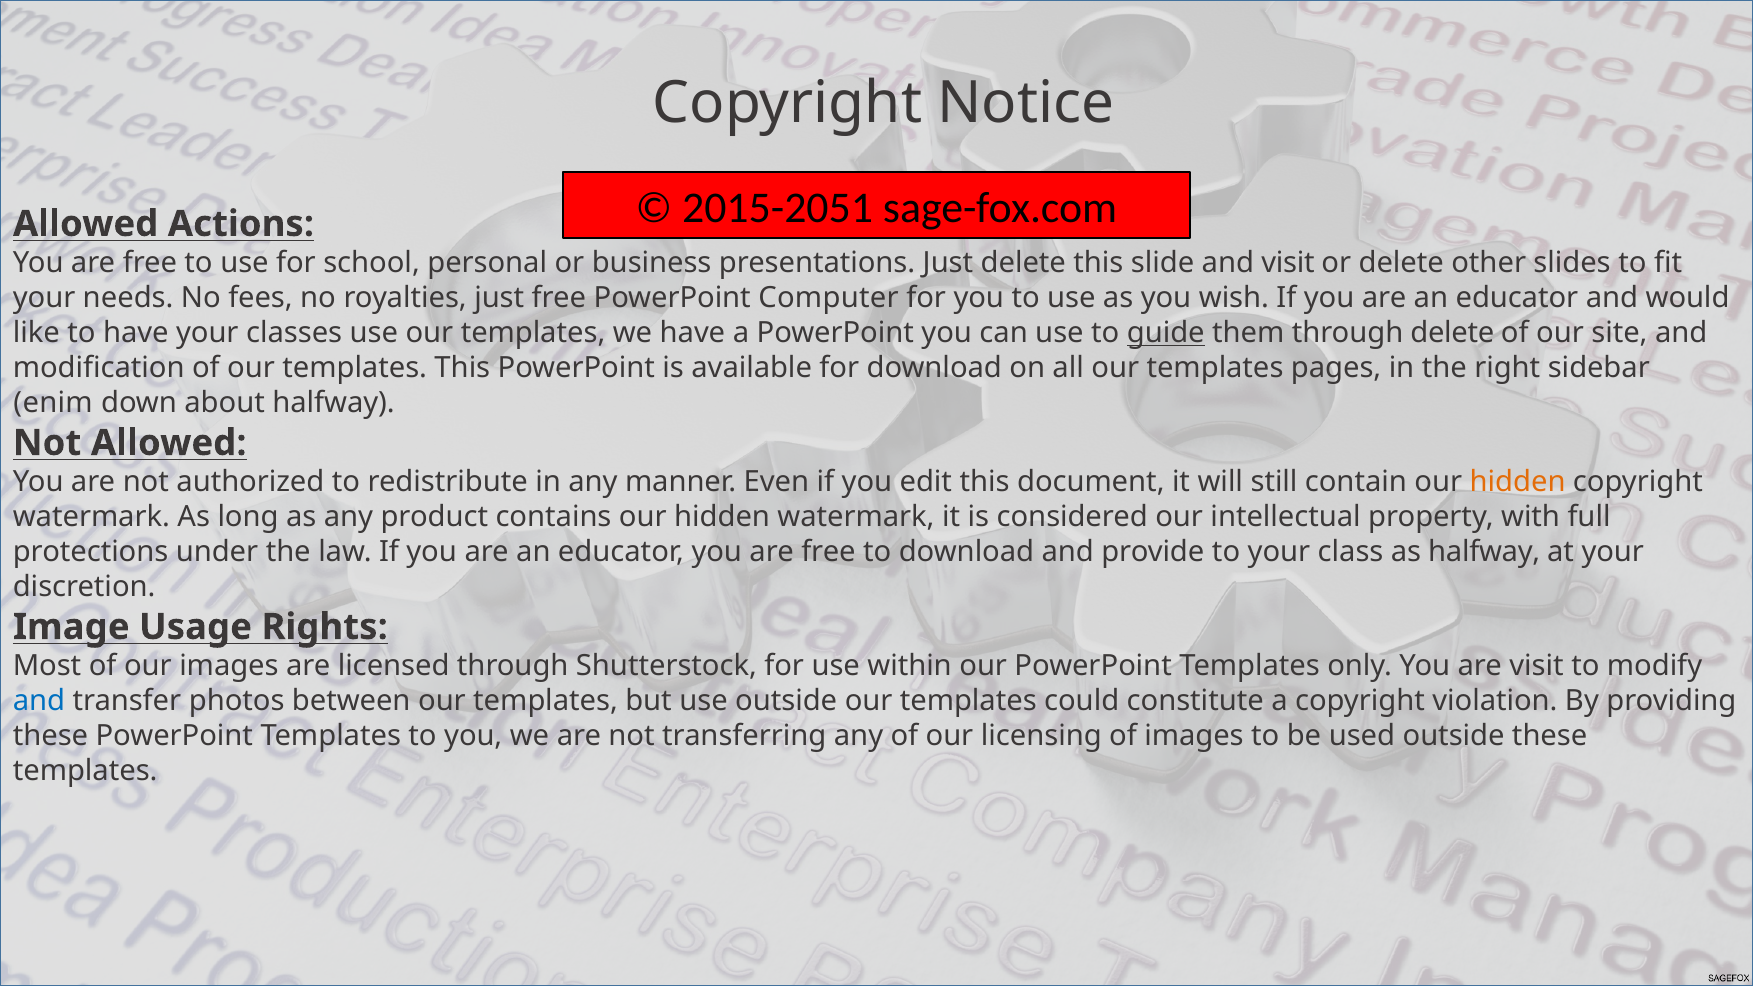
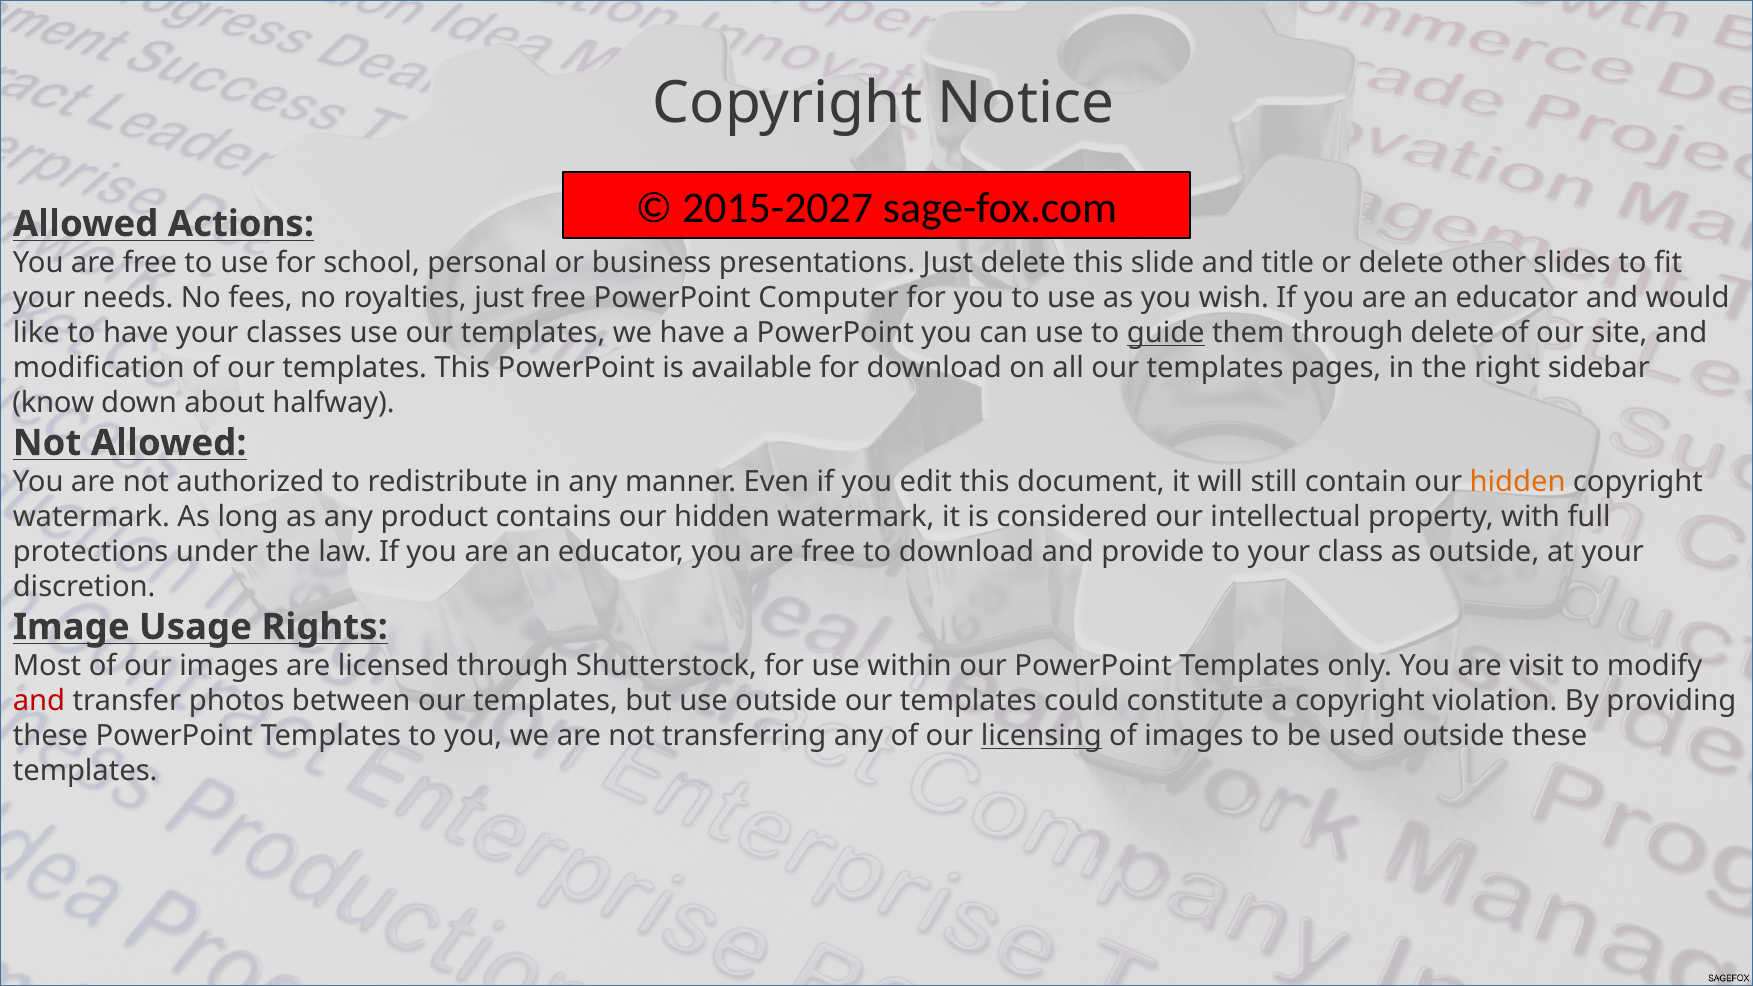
2015-2051: 2015-2051 -> 2015-2027
and visit: visit -> title
enim: enim -> know
as halfway: halfway -> outside
and at (39, 701) colour: blue -> red
licensing underline: none -> present
